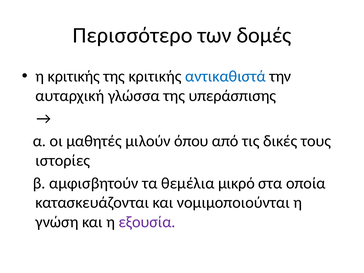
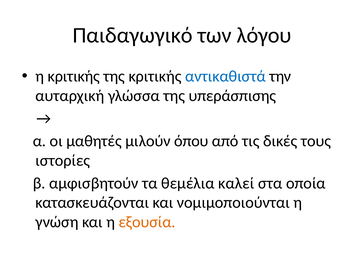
Περισσότερο: Περισσότερο -> Παιδαγωγικό
δομές: δομές -> λόγου
μικρό: μικρό -> καλεί
εξουσία colour: purple -> orange
